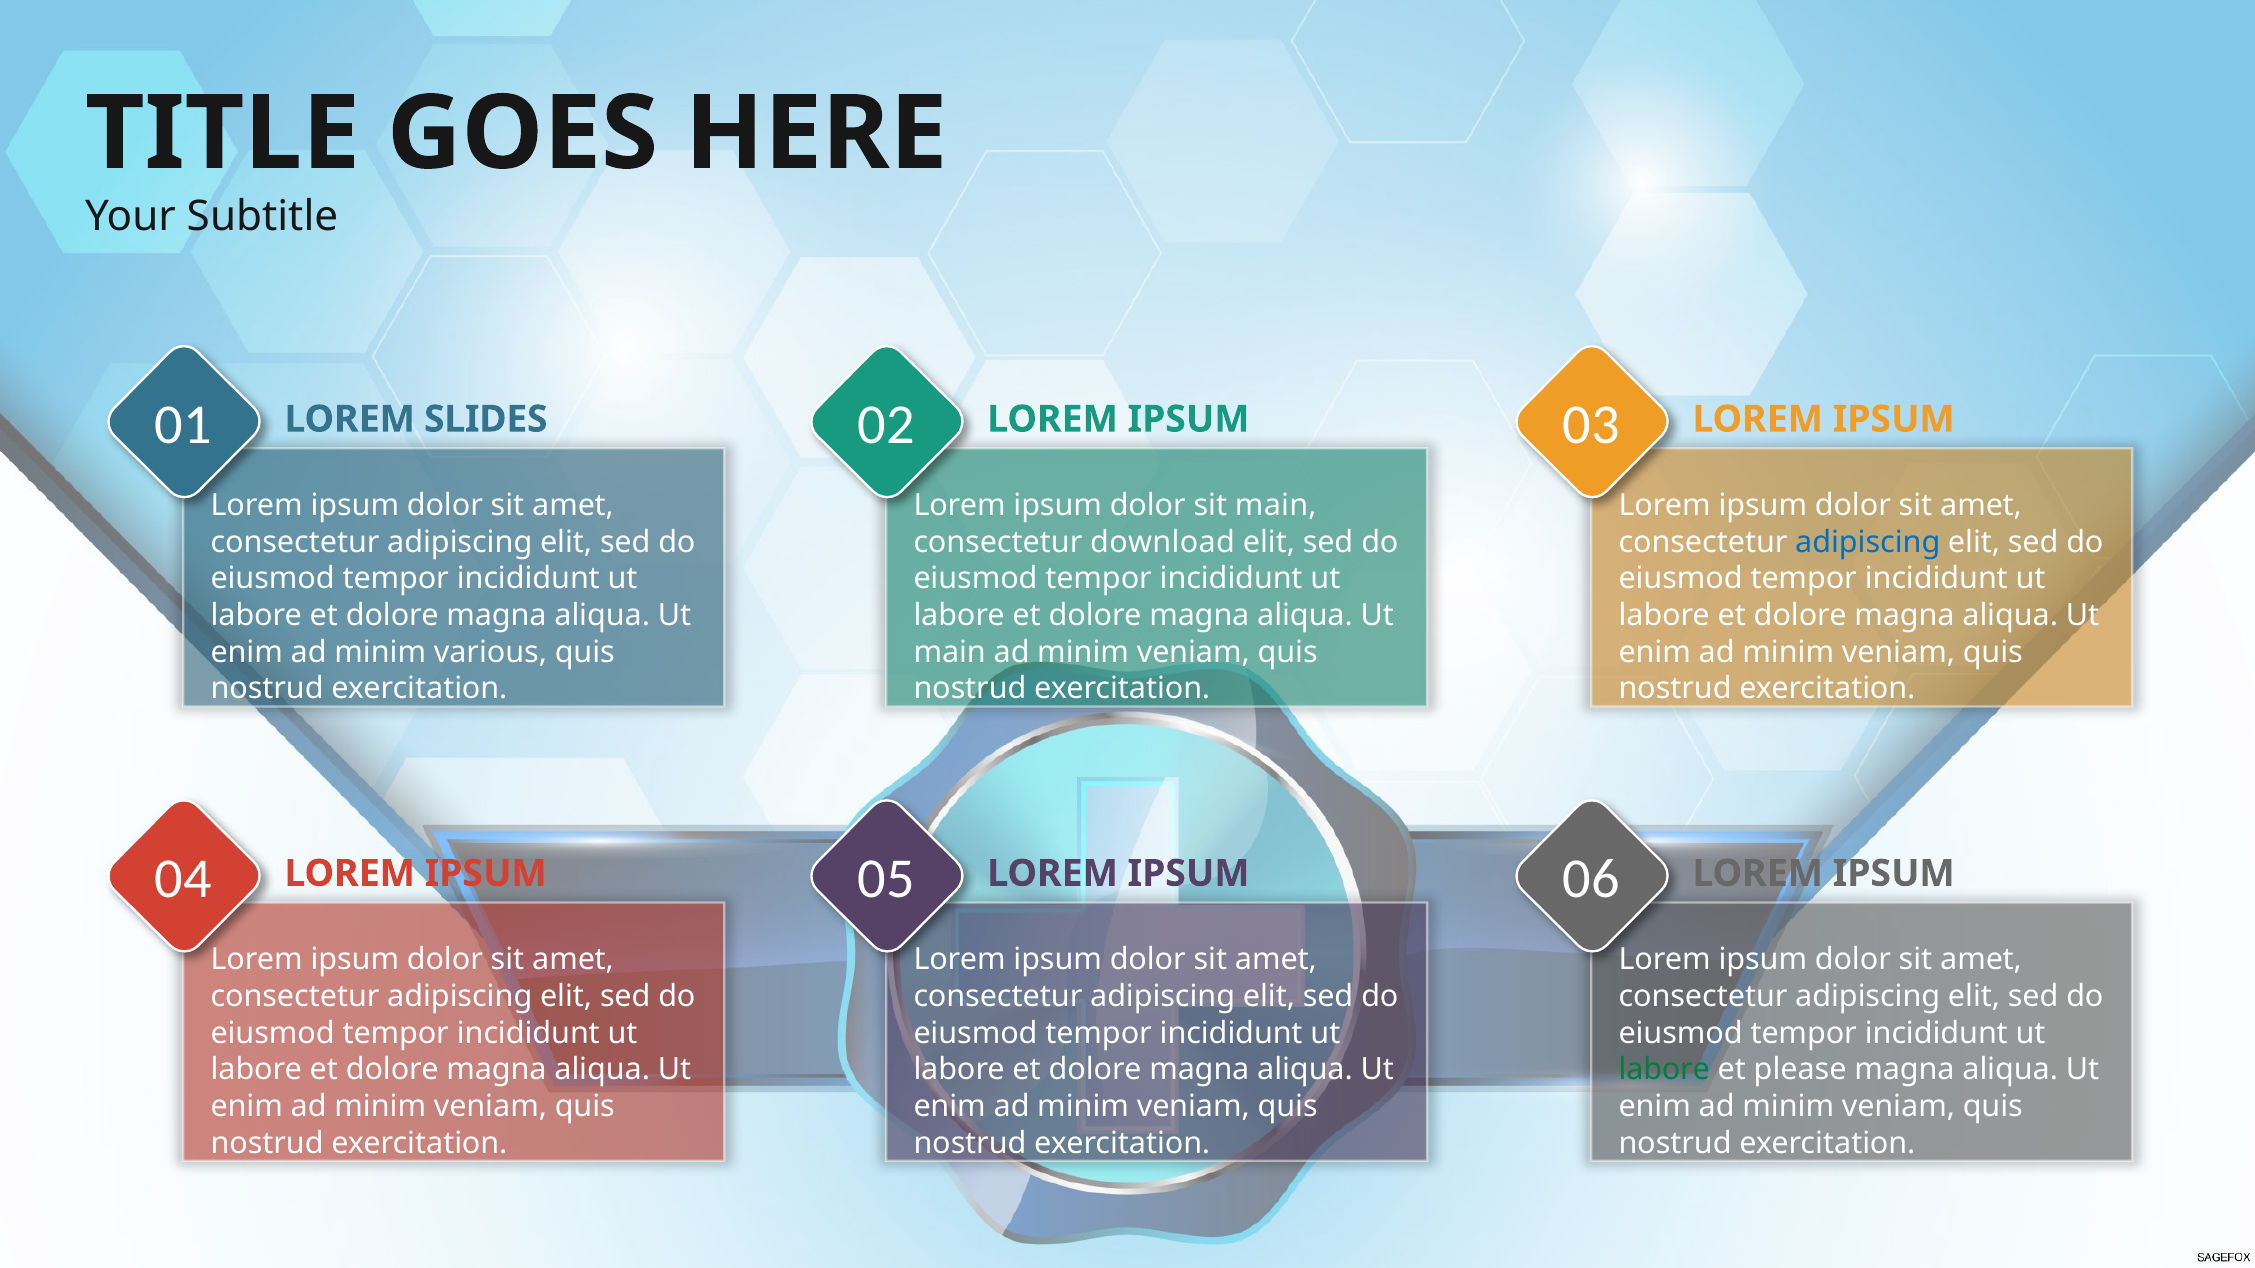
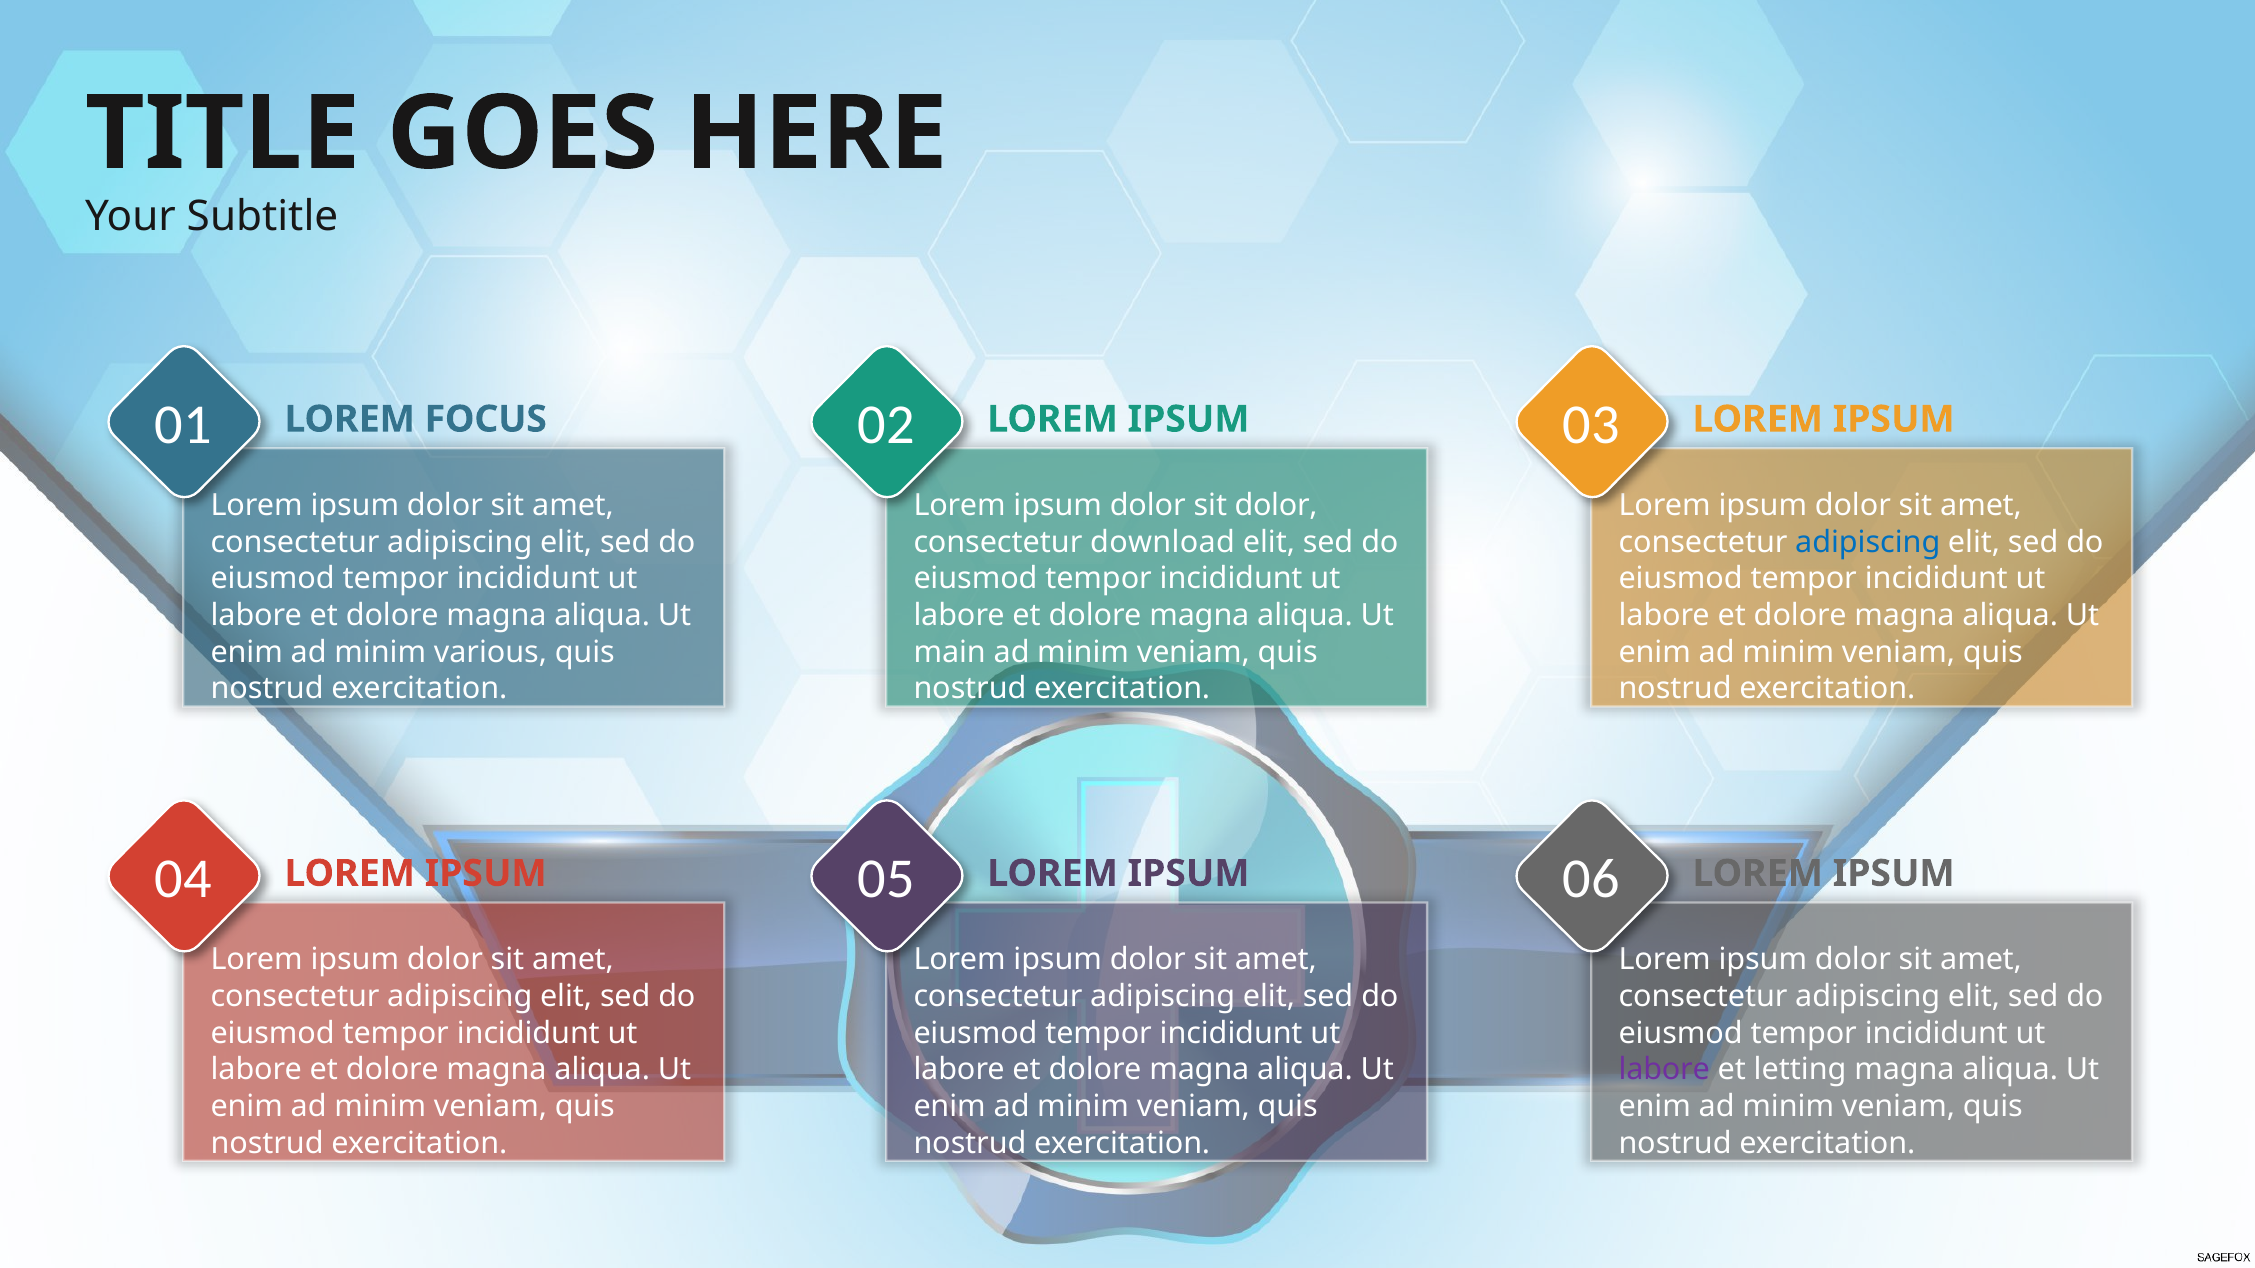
SLIDES: SLIDES -> FOCUS
sit main: main -> dolor
labore at (1664, 1070) colour: green -> purple
please: please -> letting
